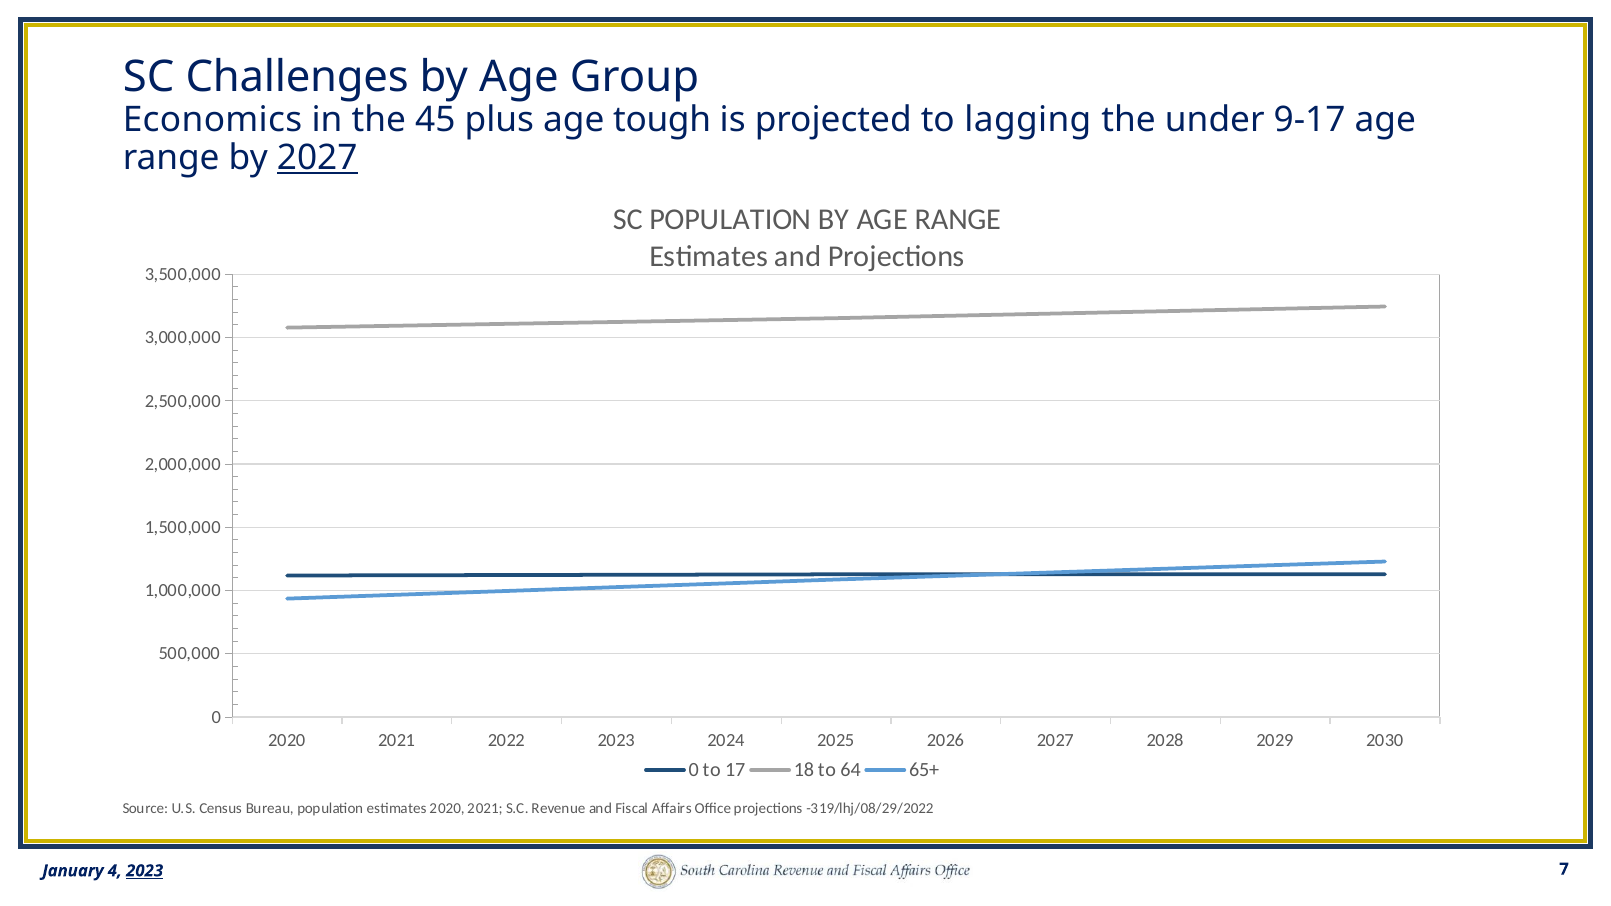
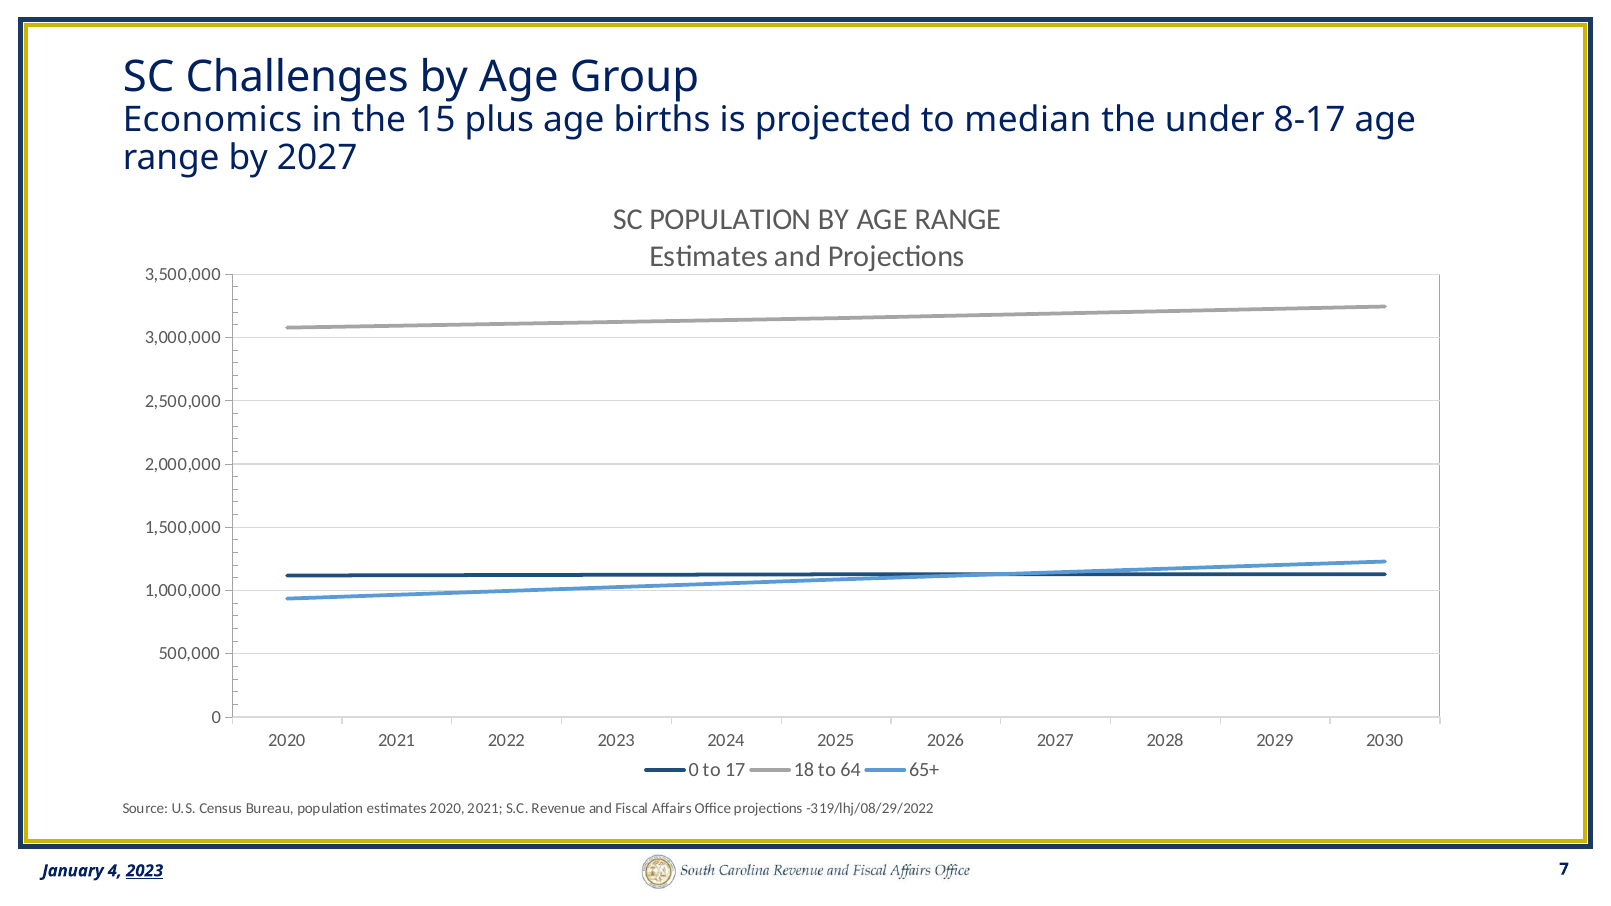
45: 45 -> 15
tough: tough -> births
lagging: lagging -> median
9-17: 9-17 -> 8-17
2027 at (317, 158) underline: present -> none
